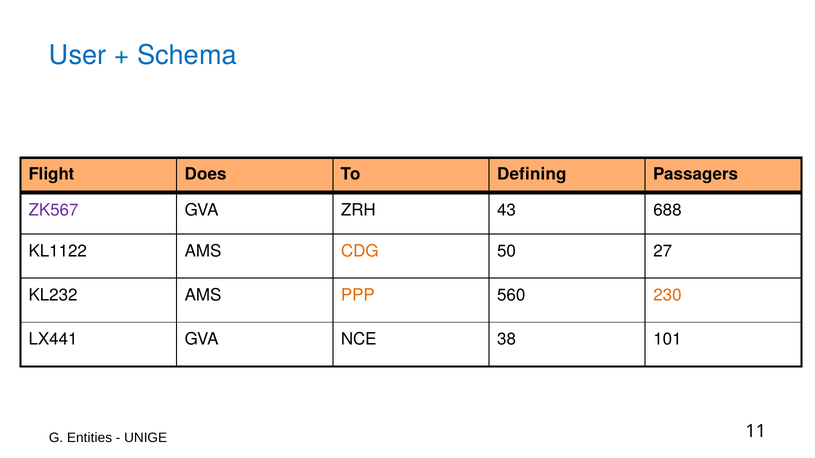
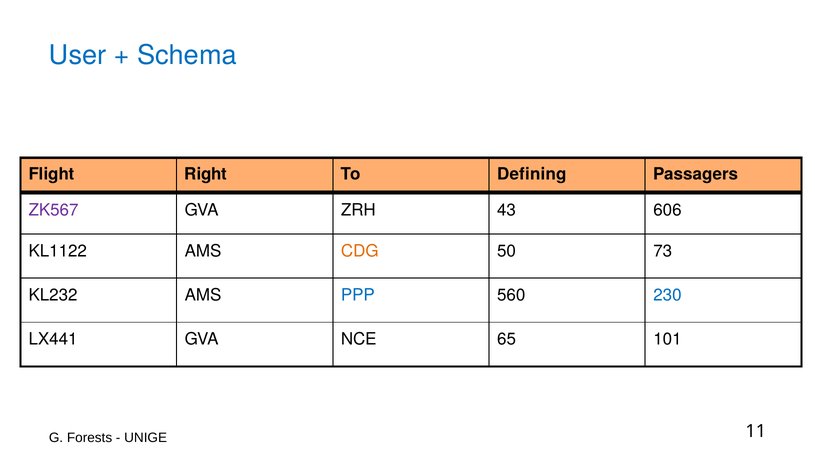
Does: Does -> Right
688: 688 -> 606
27: 27 -> 73
PPP colour: orange -> blue
230 colour: orange -> blue
38: 38 -> 65
Entities: Entities -> Forests
